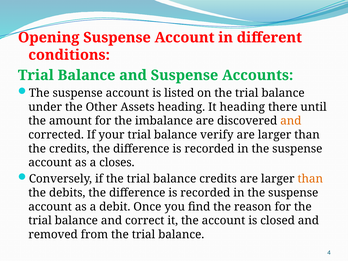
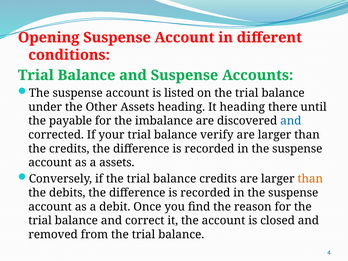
amount: amount -> payable
and at (291, 121) colour: orange -> blue
a closes: closes -> assets
